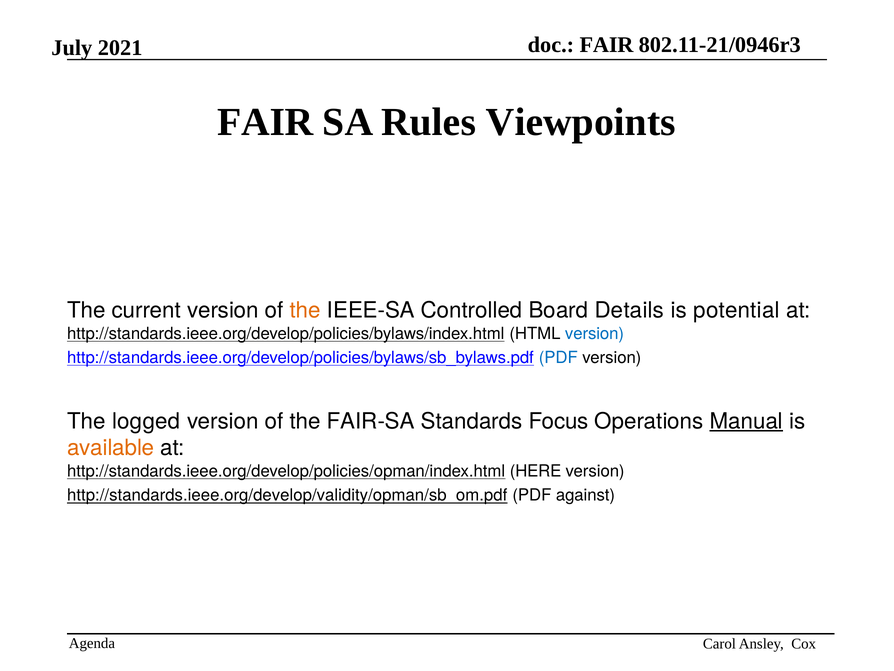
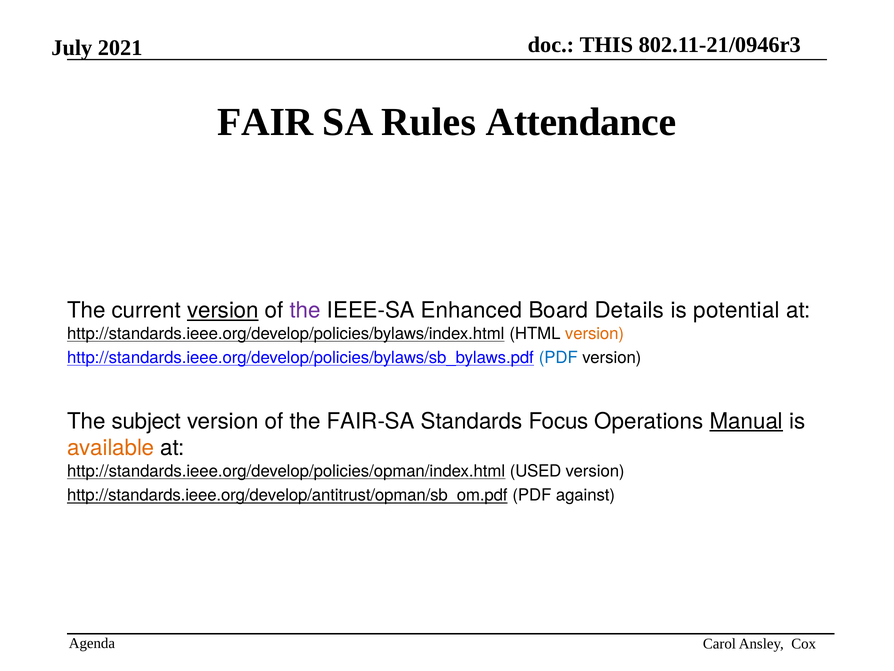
FAIR at (607, 45): FAIR -> THIS
Viewpoints: Viewpoints -> Attendance
version at (223, 310) underline: none -> present
the at (305, 310) colour: orange -> purple
Controlled: Controlled -> Enhanced
version at (595, 333) colour: blue -> orange
logged: logged -> subject
HERE: HERE -> USED
http://standards.ieee.org/develop/validity/opman/sb_om.pdf: http://standards.ieee.org/develop/validity/opman/sb_om.pdf -> http://standards.ieee.org/develop/antitrust/opman/sb_om.pdf
